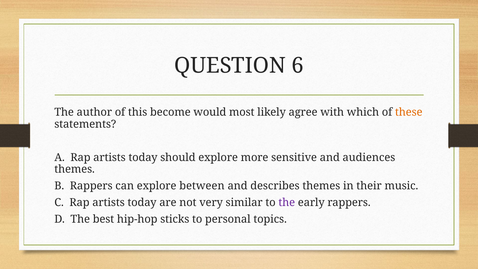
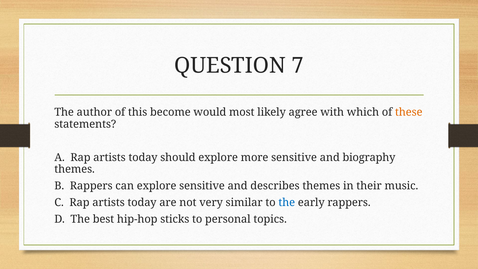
6: 6 -> 7
audiences: audiences -> biography
explore between: between -> sensitive
the at (287, 203) colour: purple -> blue
